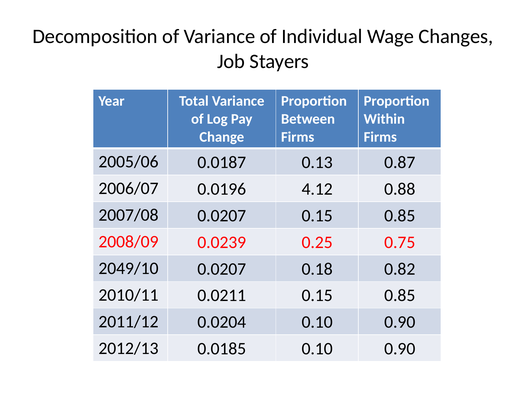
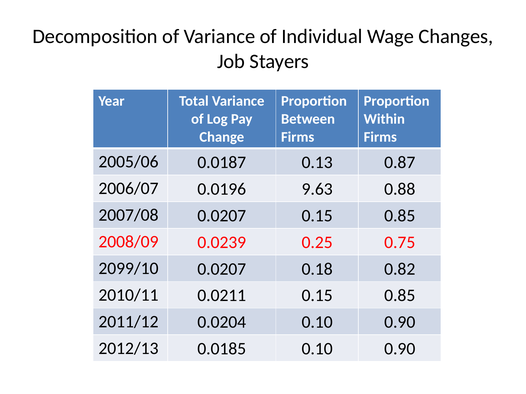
4.12: 4.12 -> 9.63
2049/10: 2049/10 -> 2099/10
